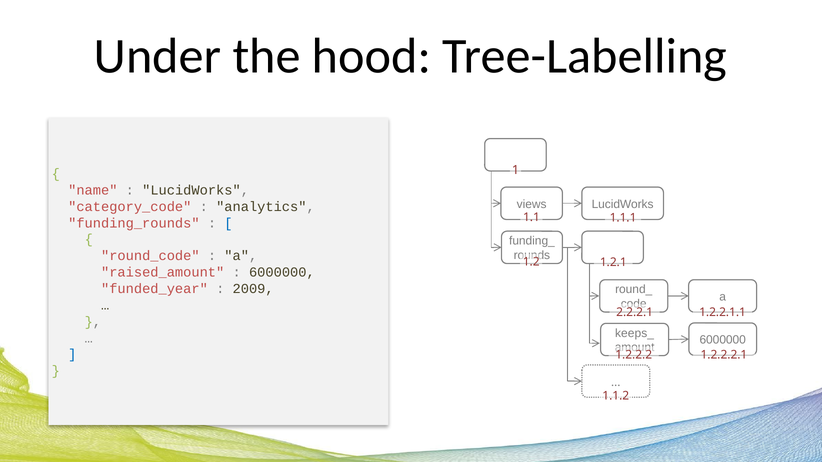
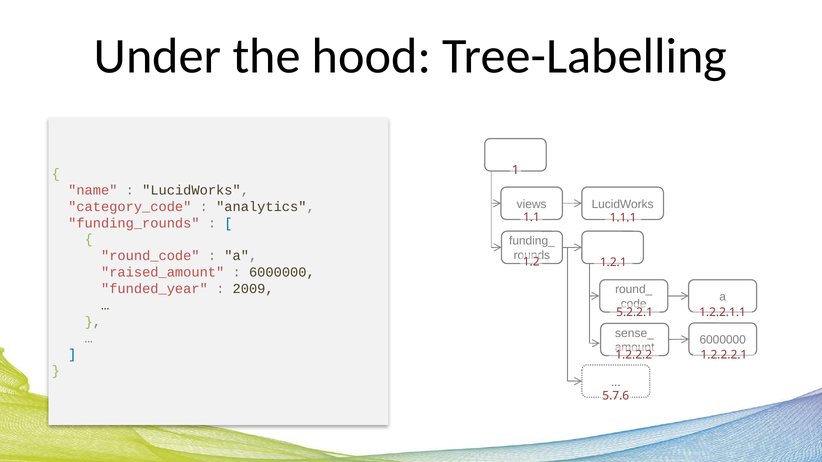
2.2.2.1: 2.2.2.1 -> 5.2.2.1
keeps_: keeps_ -> sense_
1.1.2: 1.1.2 -> 5.7.6
